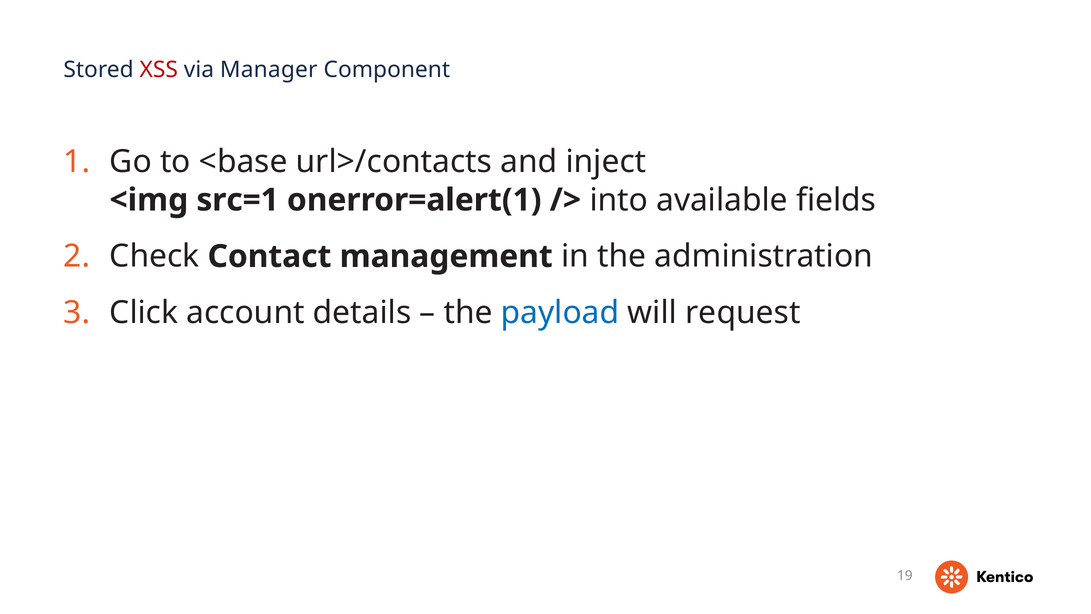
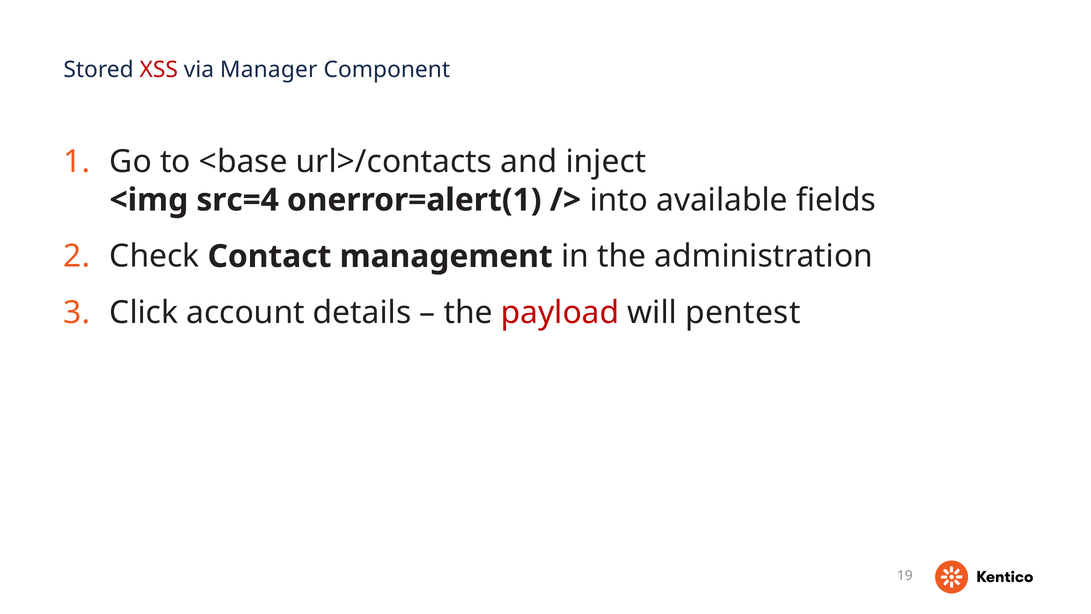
src=1: src=1 -> src=4
payload colour: blue -> red
request: request -> pentest
